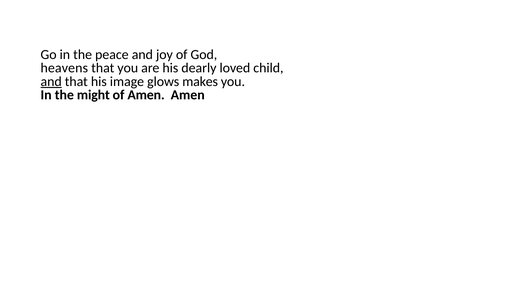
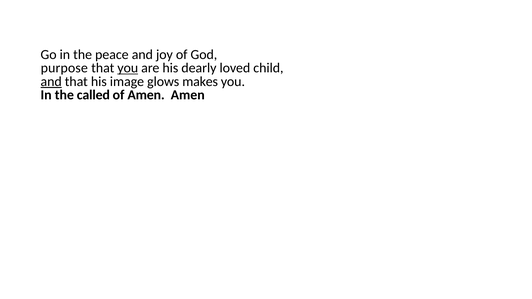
heavens: heavens -> purpose
you at (128, 68) underline: none -> present
might: might -> called
